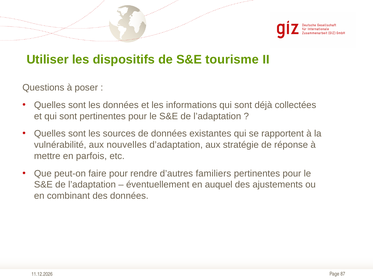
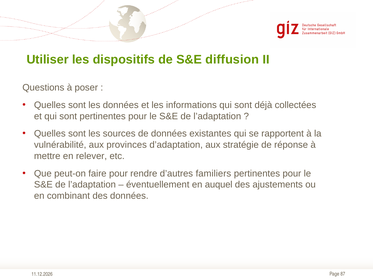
tourisme: tourisme -> diffusion
nouvelles: nouvelles -> provinces
parfois: parfois -> relever
